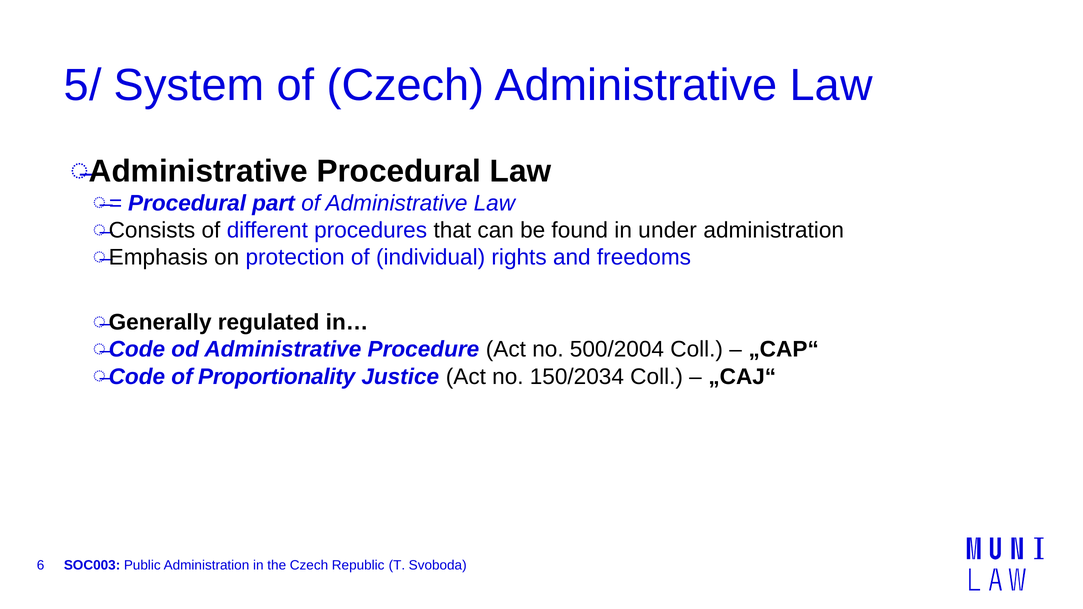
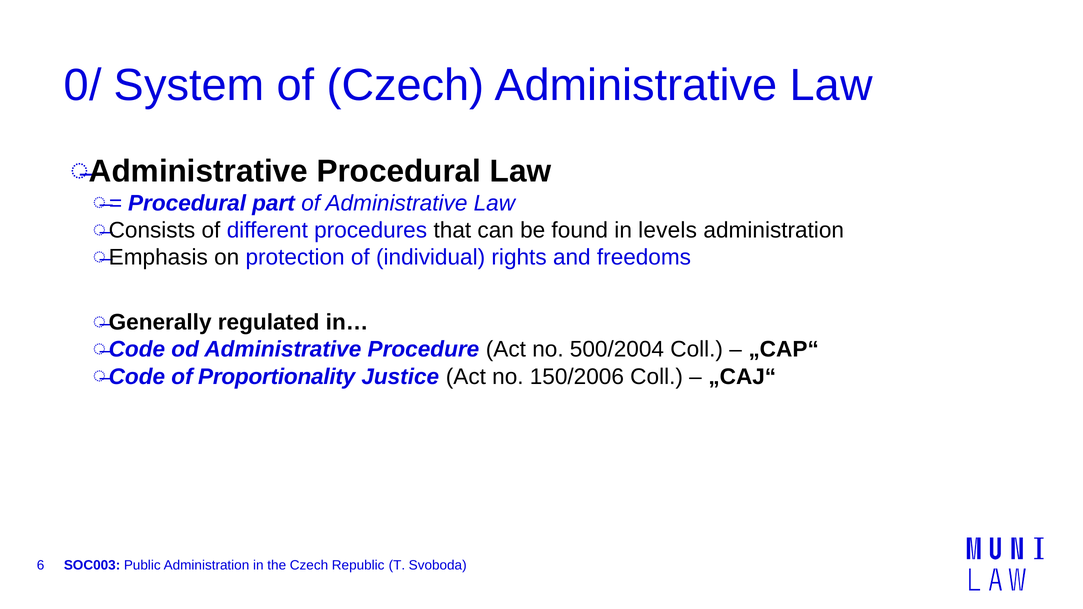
5/: 5/ -> 0/
under: under -> levels
150/2034: 150/2034 -> 150/2006
